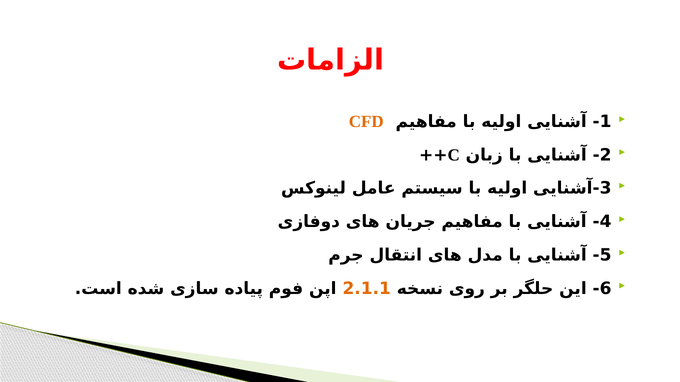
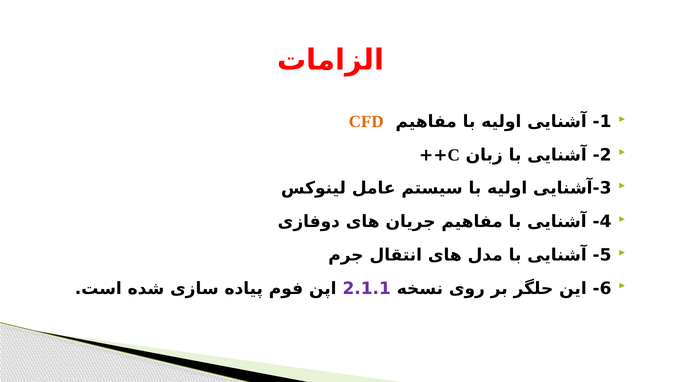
2.1.1 colour: orange -> purple
